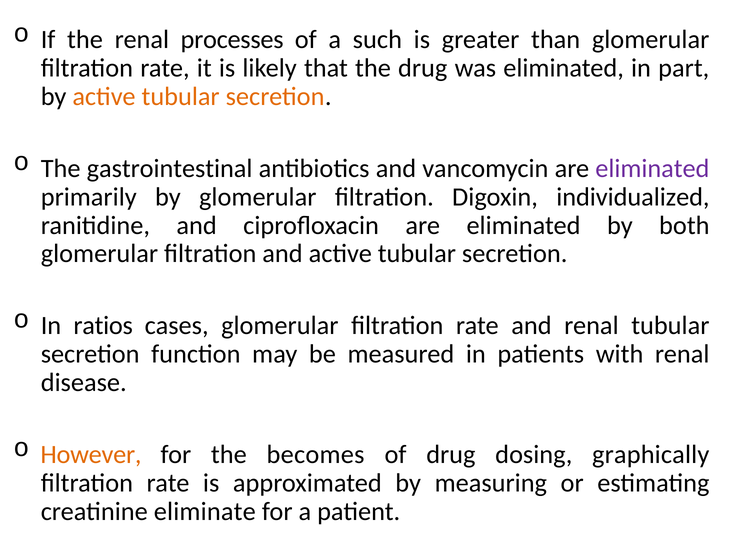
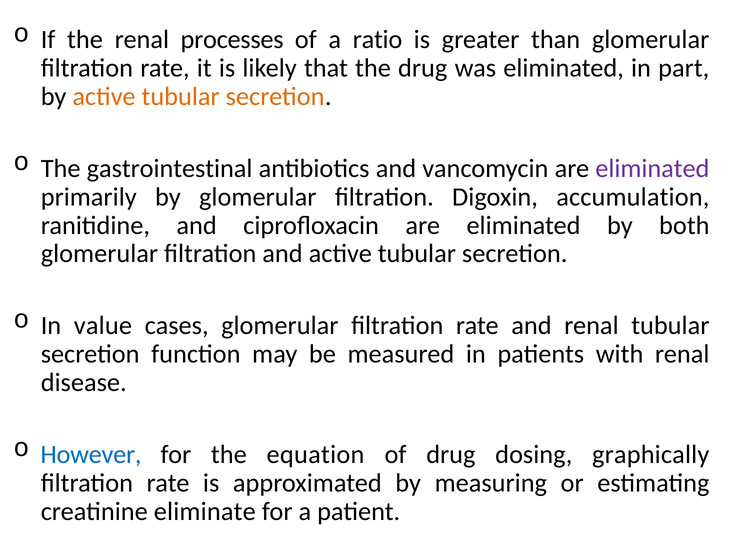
such: such -> ratio
individualized: individualized -> accumulation
ratios: ratios -> value
However colour: orange -> blue
becomes: becomes -> equation
